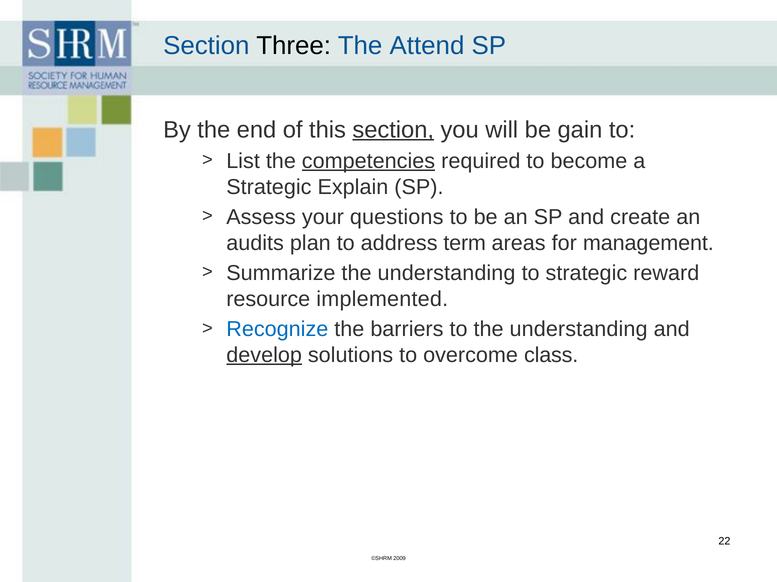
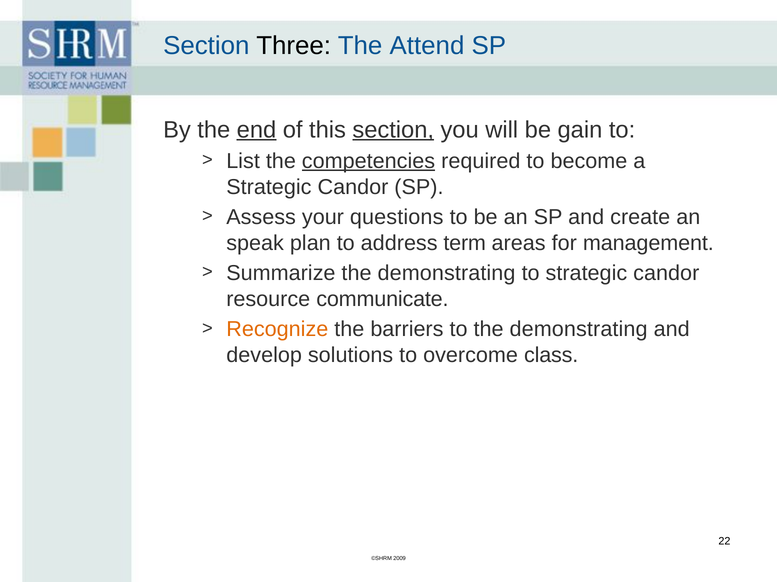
end underline: none -> present
Explain at (353, 187): Explain -> Candor
audits: audits -> speak
Summarize the understanding: understanding -> demonstrating
to strategic reward: reward -> candor
implemented: implemented -> communicate
Recognize colour: blue -> orange
to the understanding: understanding -> demonstrating
develop underline: present -> none
